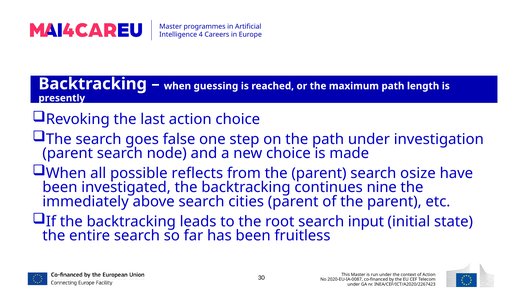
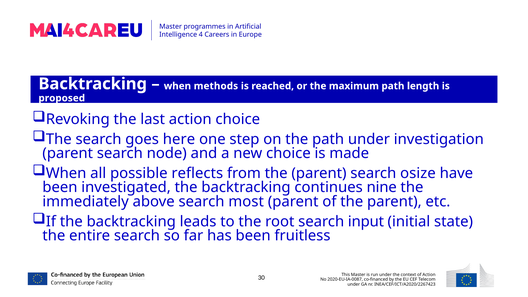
guessing: guessing -> methods
presently: presently -> proposed
false: false -> here
cities: cities -> most
